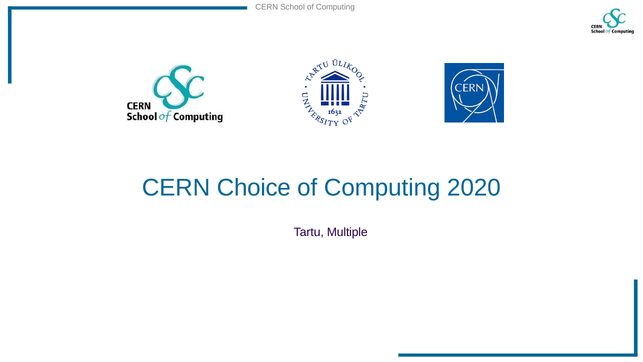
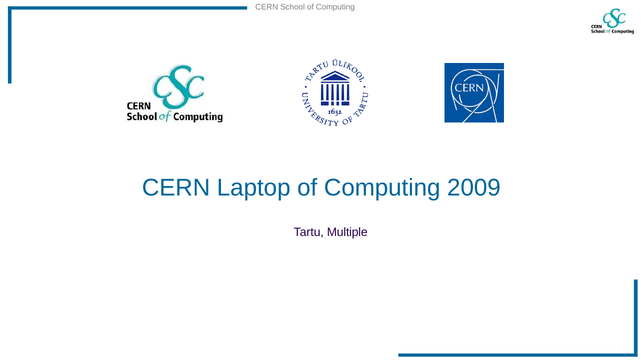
Choice: Choice -> Laptop
2020: 2020 -> 2009
